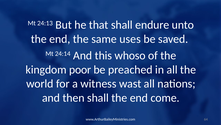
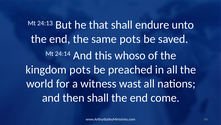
same uses: uses -> pots
kingdom poor: poor -> pots
